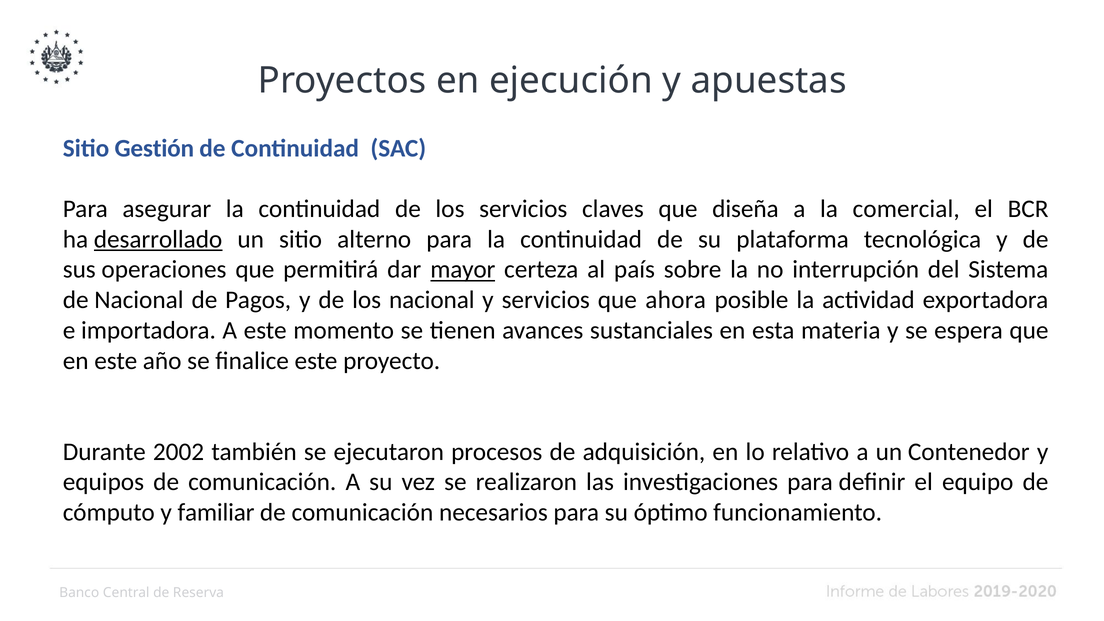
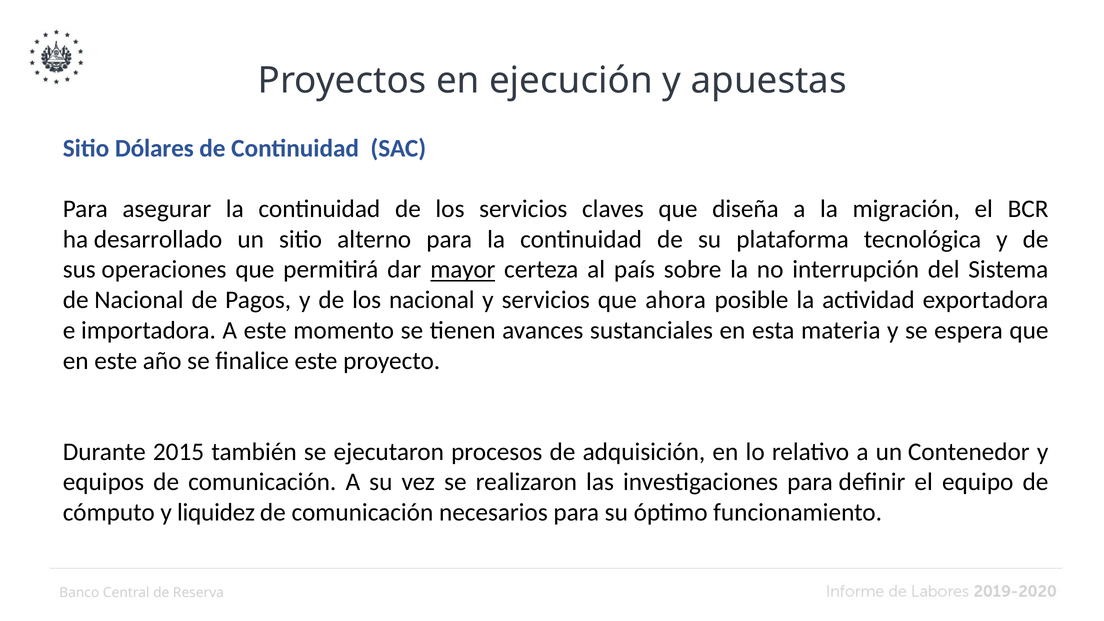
Gestión: Gestión -> Dólares
comercial: comercial -> migración
desarrollado underline: present -> none
2002: 2002 -> 2015
familiar: familiar -> liquidez
